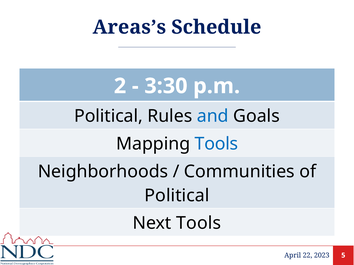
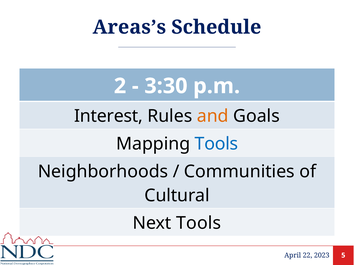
Political at (108, 116): Political -> Interest
and colour: blue -> orange
Political at (177, 196): Political -> Cultural
